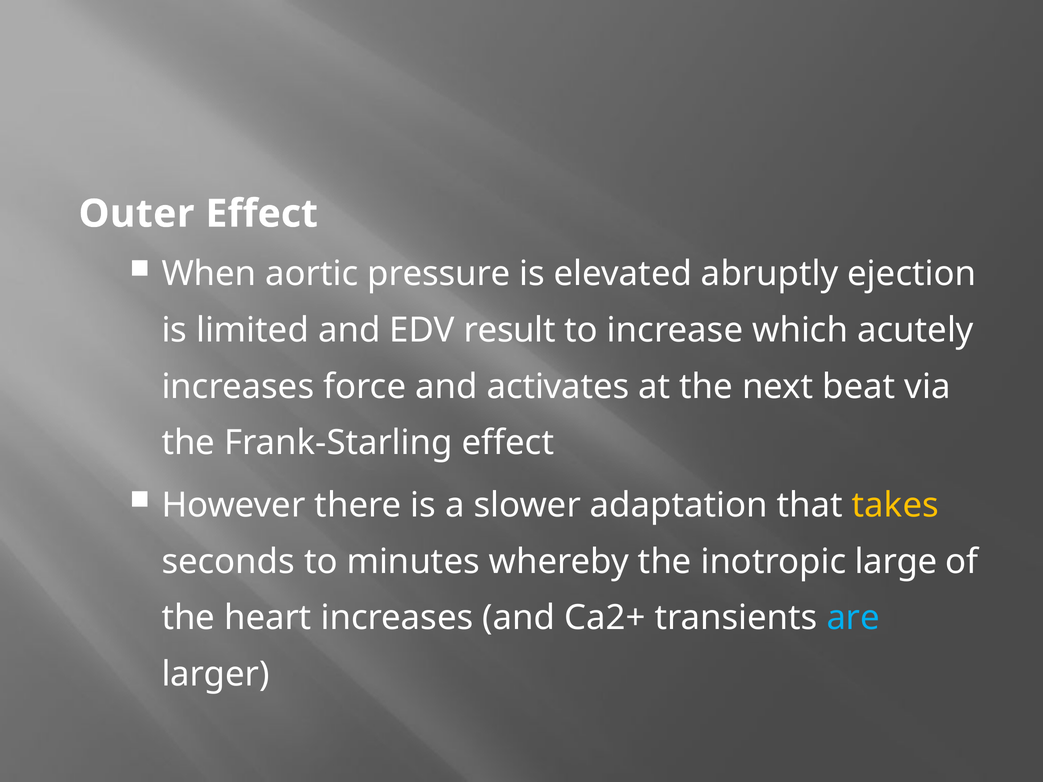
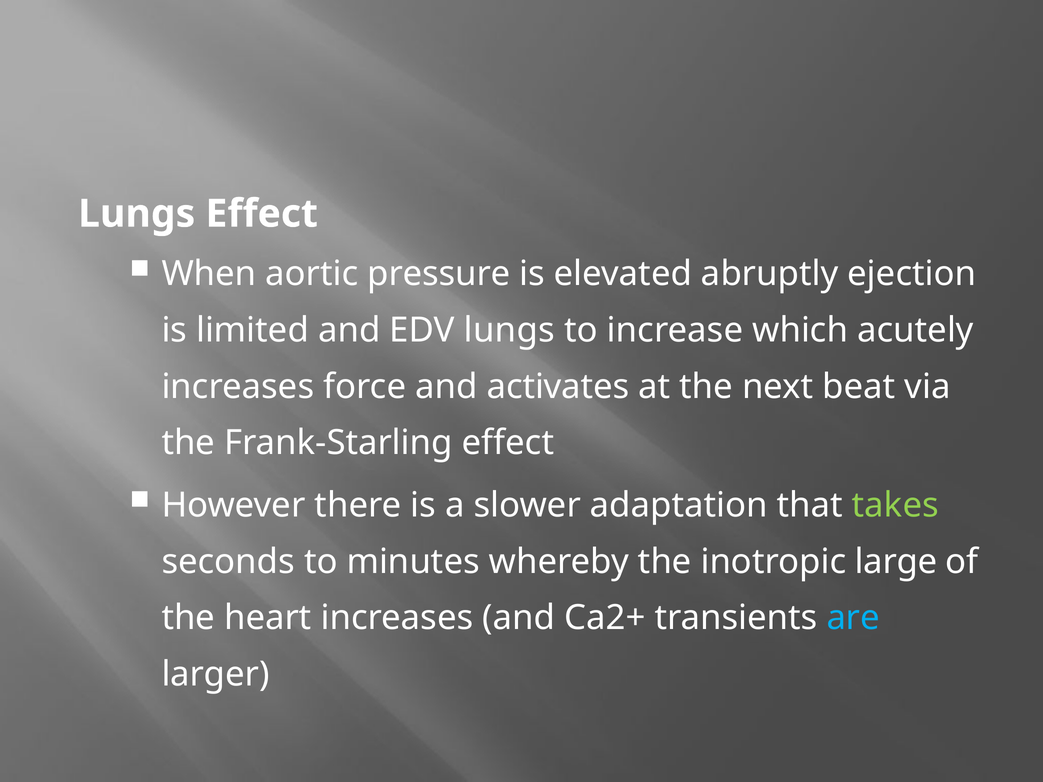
Outer at (136, 214): Outer -> Lungs
EDV result: result -> lungs
takes colour: yellow -> light green
